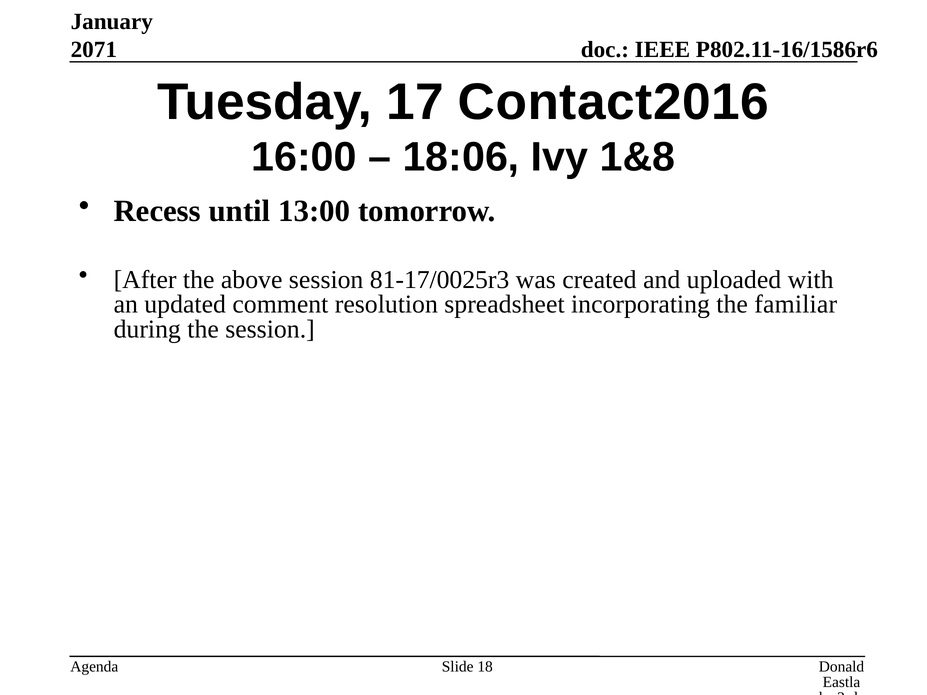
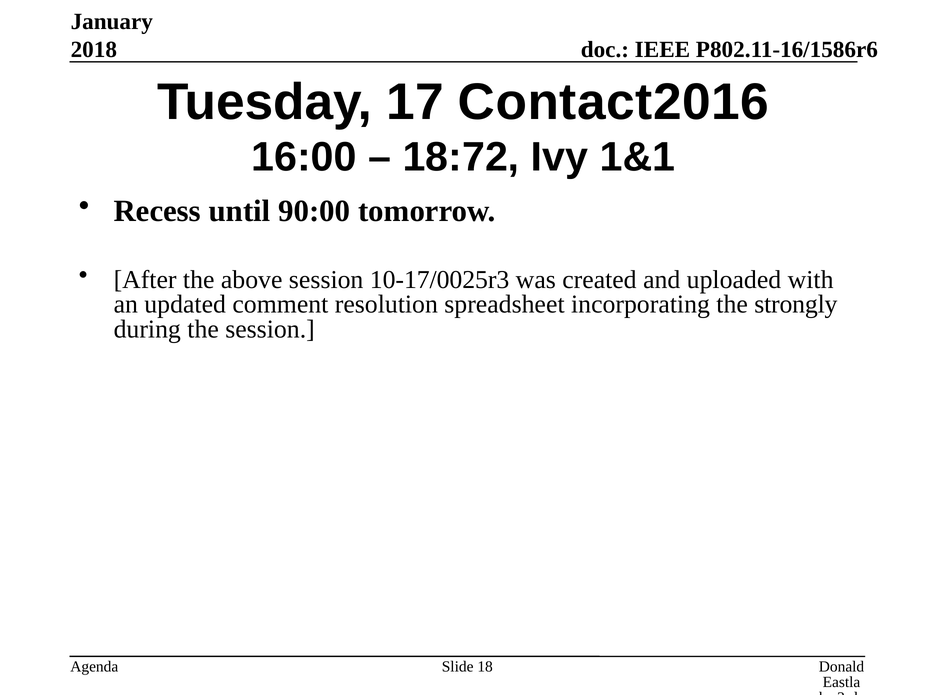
2071: 2071 -> 2018
18:06: 18:06 -> 18:72
1&8: 1&8 -> 1&1
13:00: 13:00 -> 90:00
81-17/0025r3: 81-17/0025r3 -> 10-17/0025r3
familiar: familiar -> strongly
